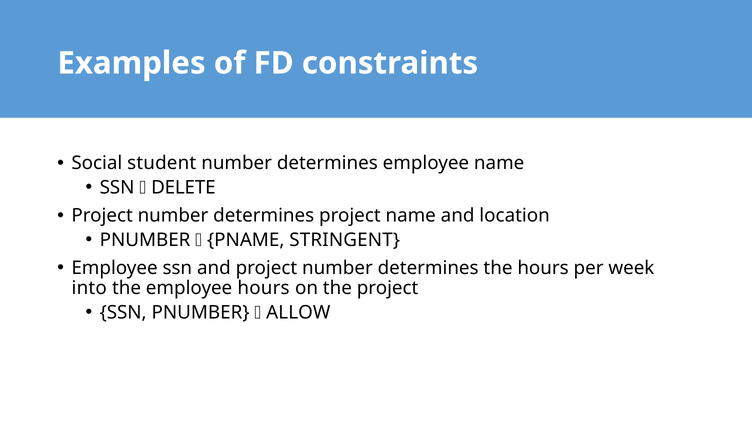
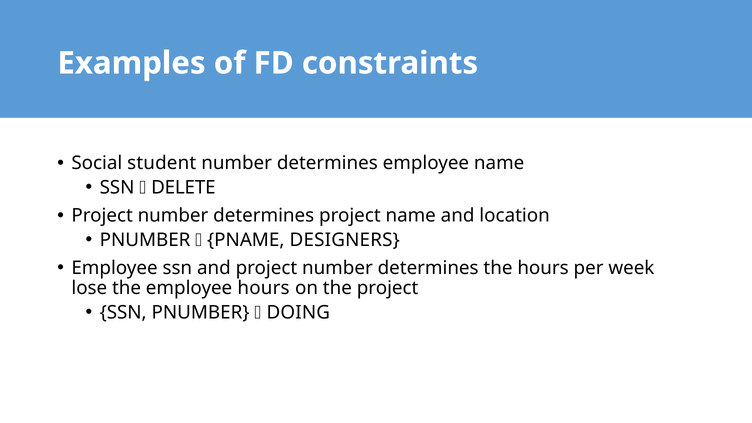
STRINGENT: STRINGENT -> DESIGNERS
into: into -> lose
ALLOW: ALLOW -> DOING
